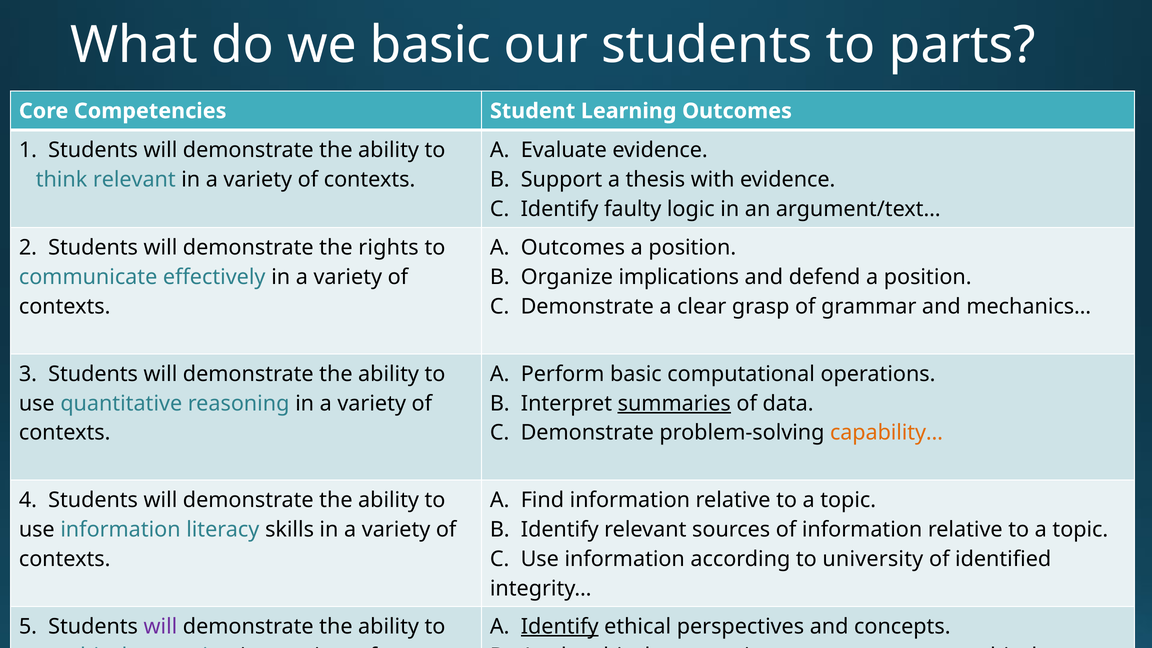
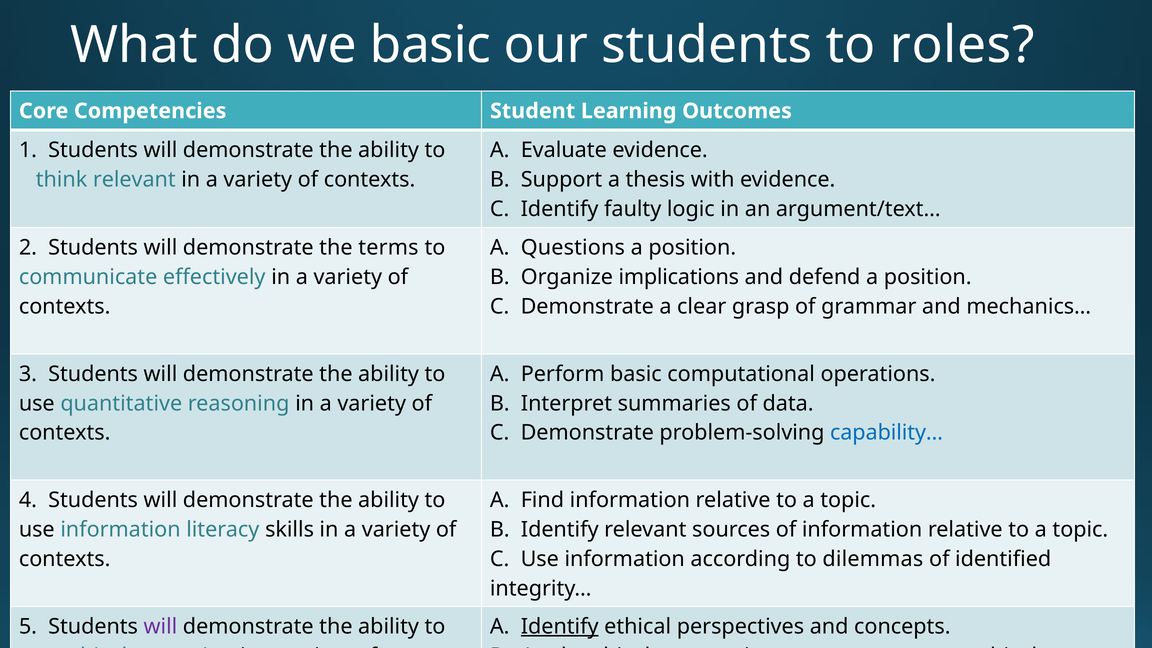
parts: parts -> roles
rights: rights -> terms
A Outcomes: Outcomes -> Questions
summaries underline: present -> none
capability… colour: orange -> blue
university: university -> dilemmas
